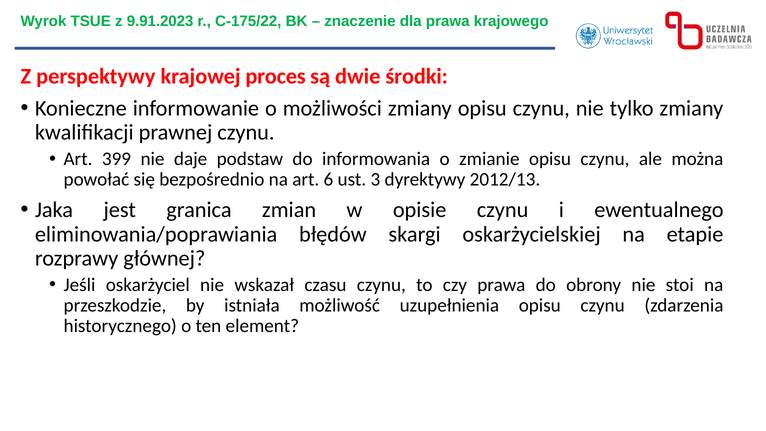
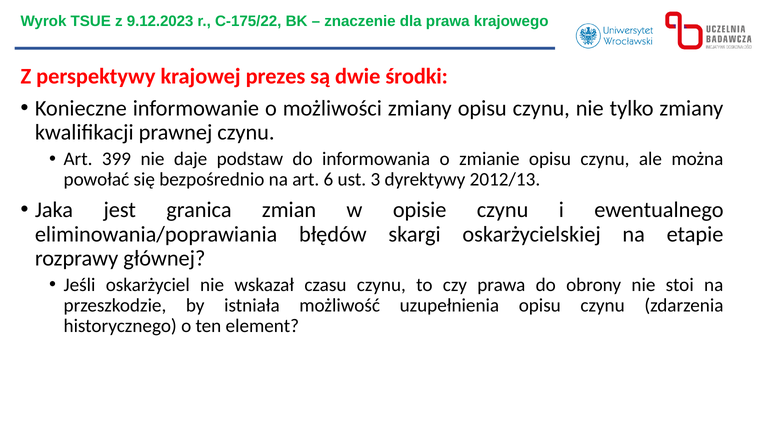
9.91.2023: 9.91.2023 -> 9.12.2023
proces: proces -> prezes
